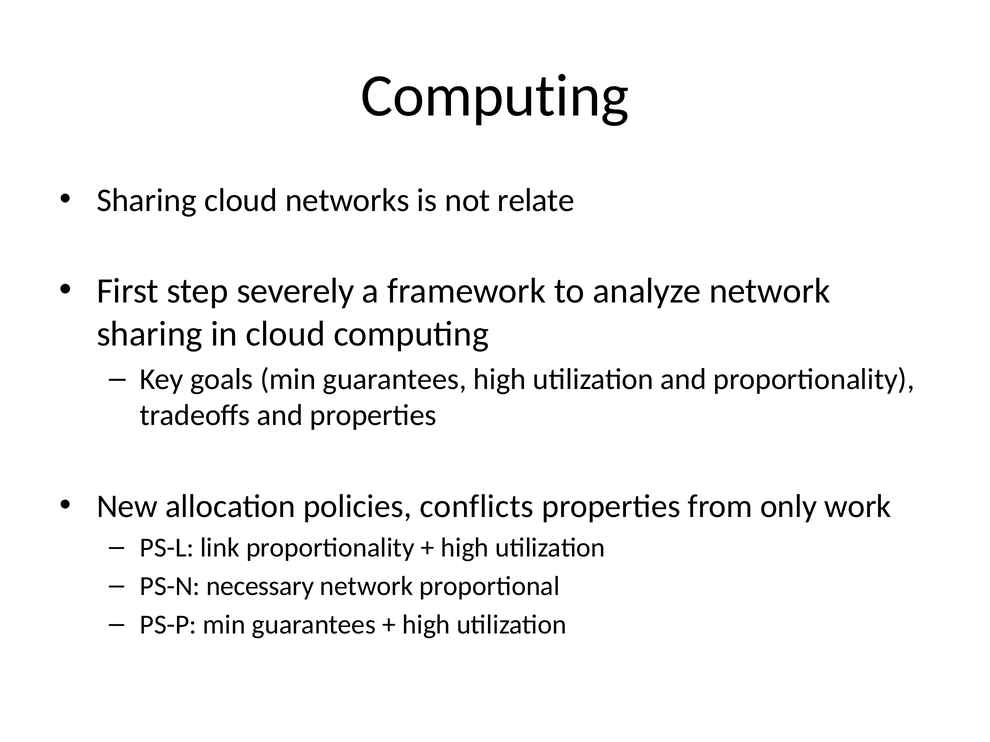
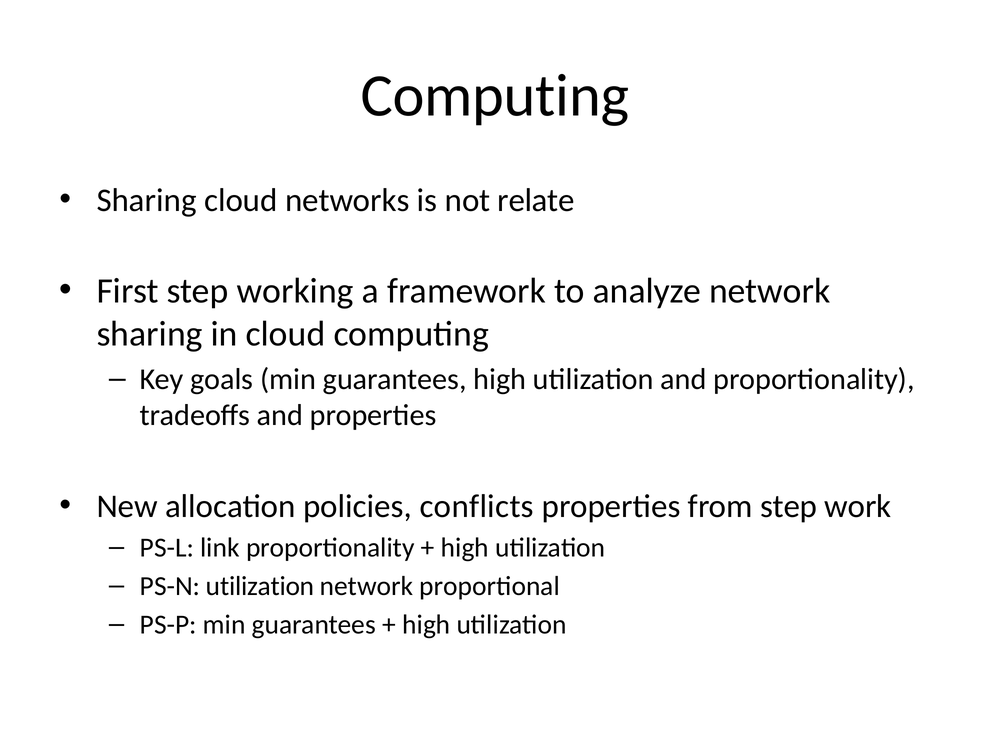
severely: severely -> working
from only: only -> step
PS-N necessary: necessary -> utilization
